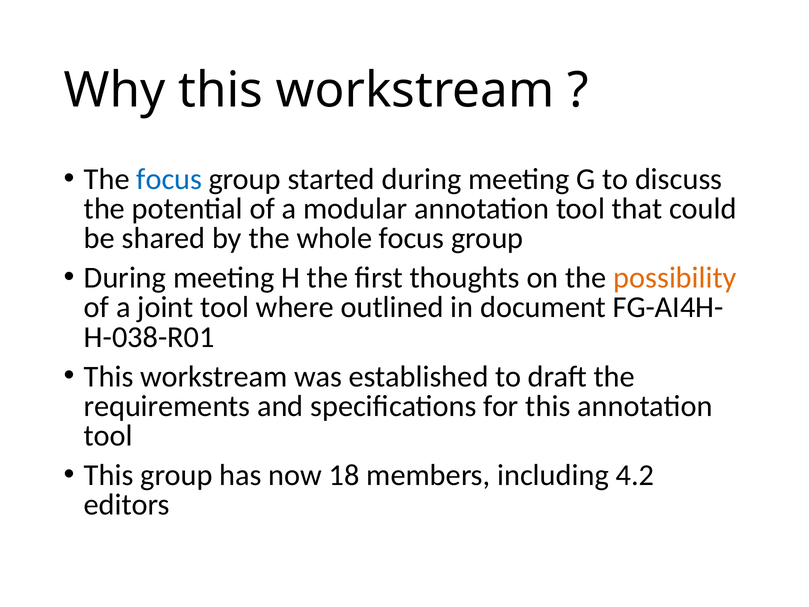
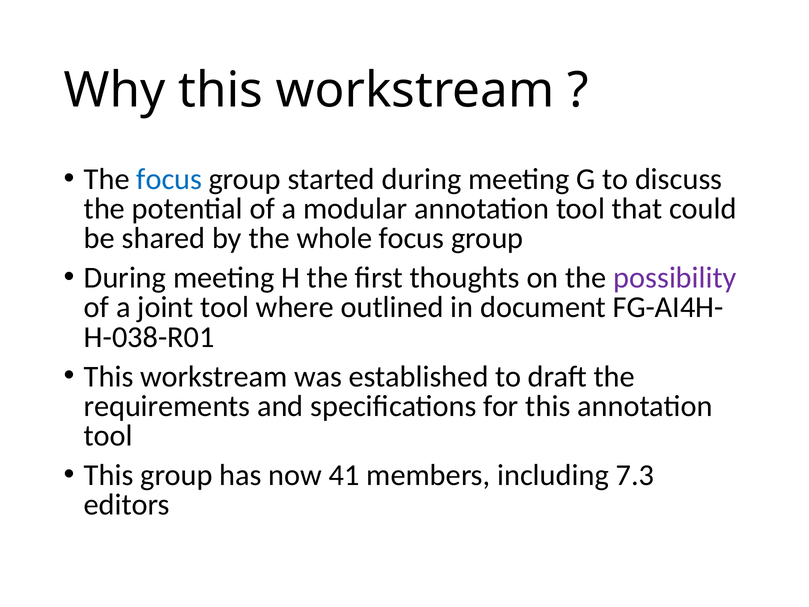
possibility colour: orange -> purple
18: 18 -> 41
4.2: 4.2 -> 7.3
